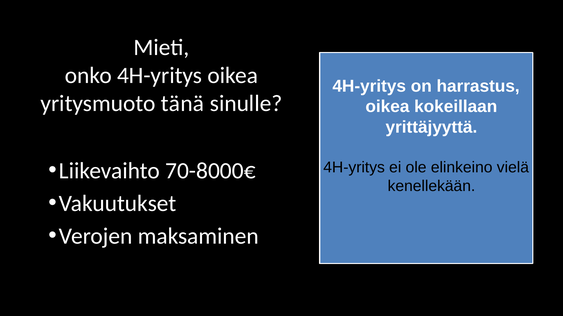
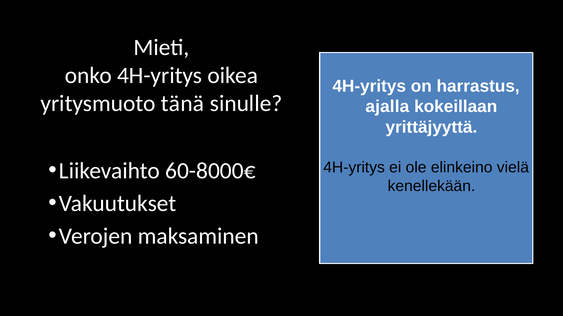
oikea at (387, 107): oikea -> ajalla
70-8000€: 70-8000€ -> 60-8000€
